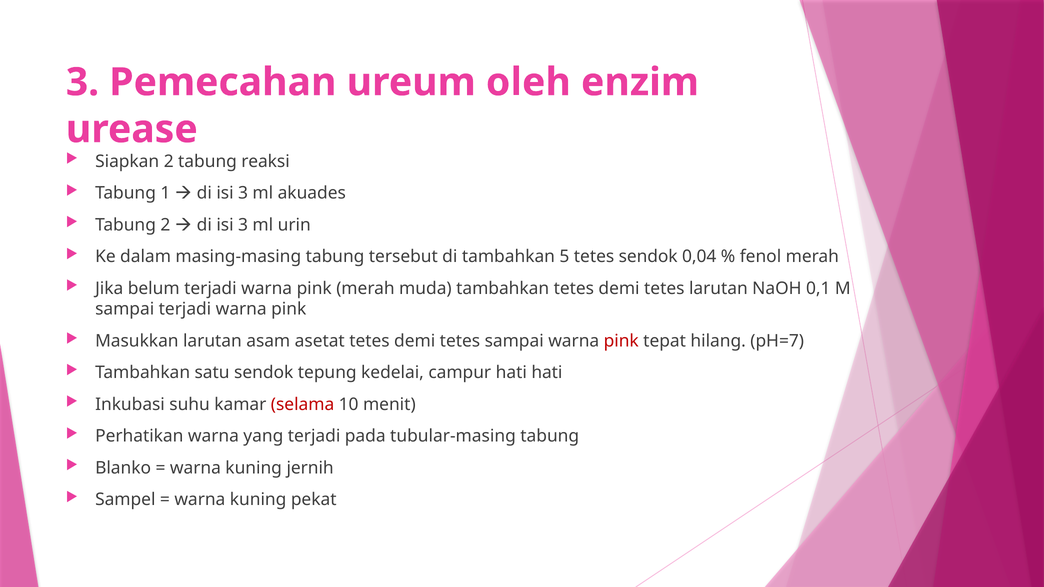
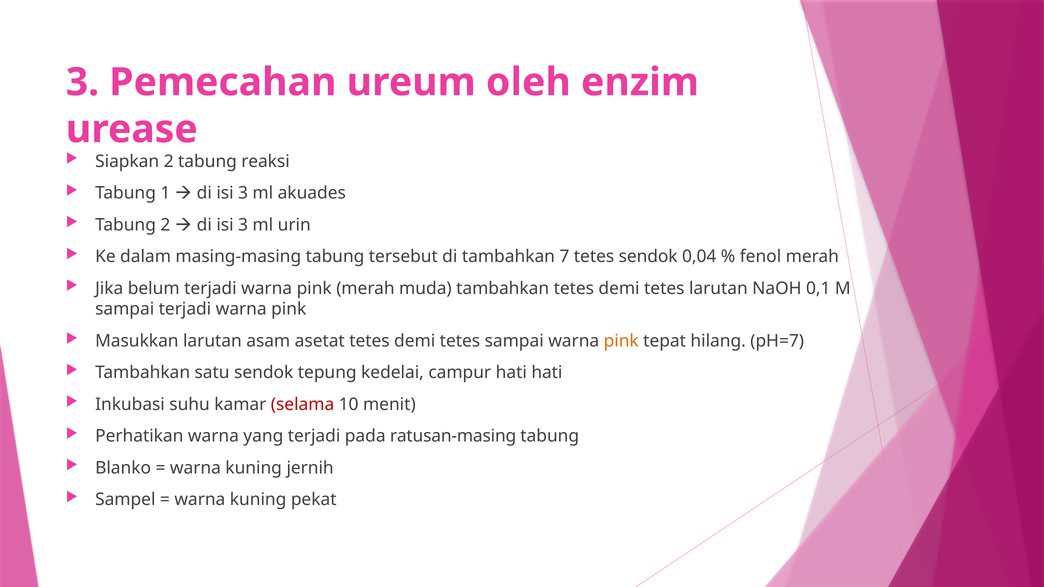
5: 5 -> 7
pink at (621, 341) colour: red -> orange
tubular-masing: tubular-masing -> ratusan-masing
